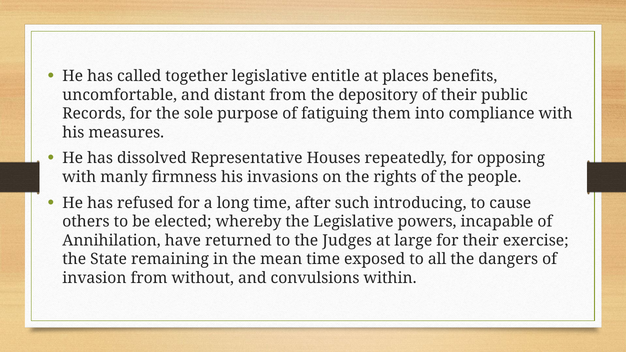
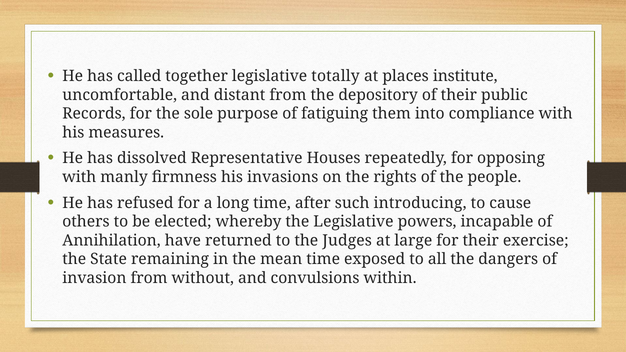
entitle: entitle -> totally
benefits: benefits -> institute
